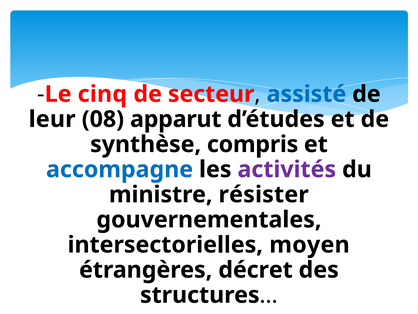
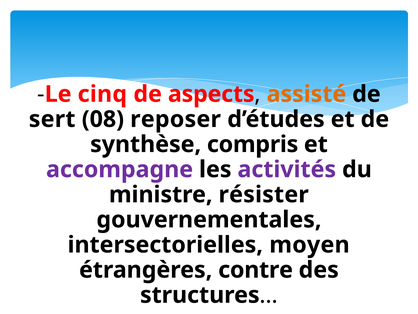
secteur: secteur -> aspects
assisté colour: blue -> orange
leur: leur -> sert
apparut: apparut -> reposer
accompagne colour: blue -> purple
décret: décret -> contre
